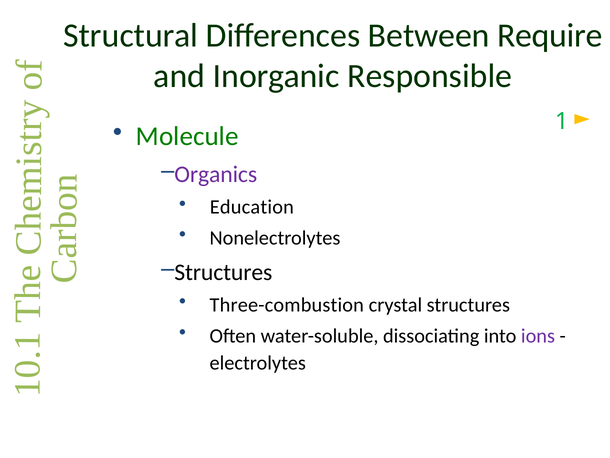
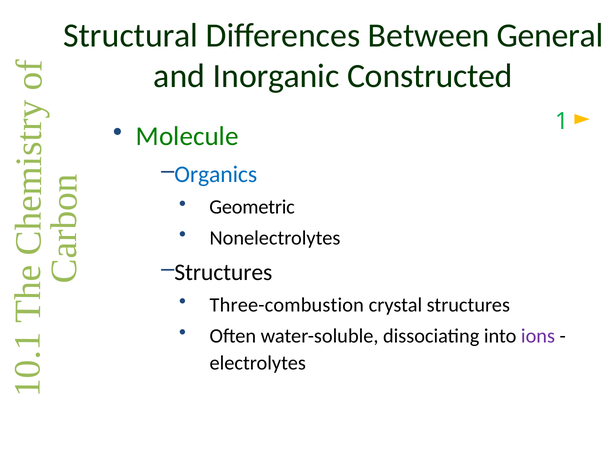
Require: Require -> General
Responsible: Responsible -> Constructed
Organics colour: purple -> blue
Education: Education -> Geometric
